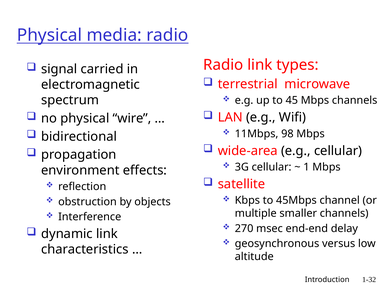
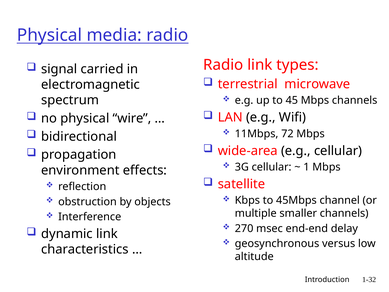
98: 98 -> 72
